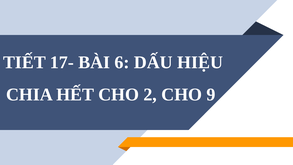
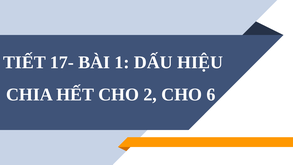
6: 6 -> 1
9: 9 -> 6
